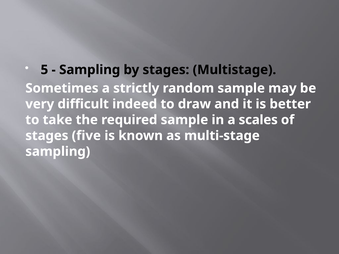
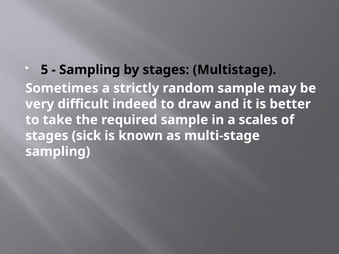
five: five -> sick
